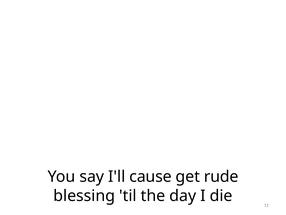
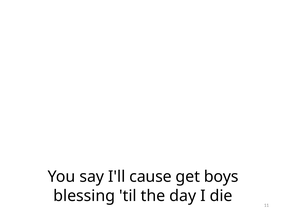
rude: rude -> boys
